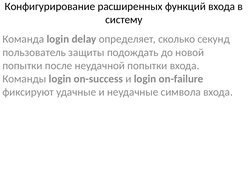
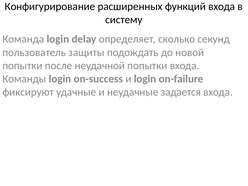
символа: символа -> задается
